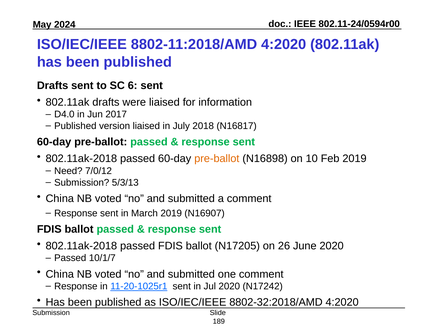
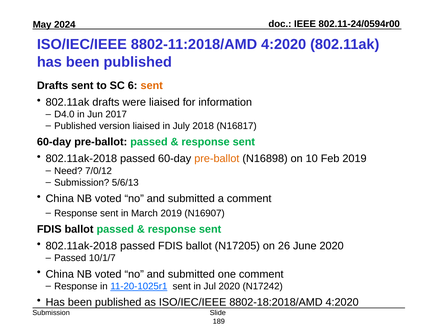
sent at (152, 85) colour: black -> orange
5/3/13: 5/3/13 -> 5/6/13
8802-32:2018/AMD: 8802-32:2018/AMD -> 8802-18:2018/AMD
